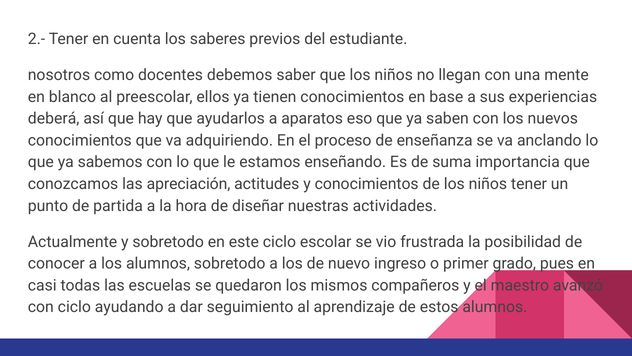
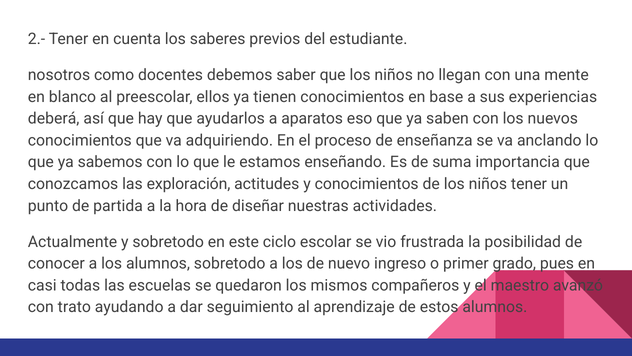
apreciación: apreciación -> exploración
con ciclo: ciclo -> trato
